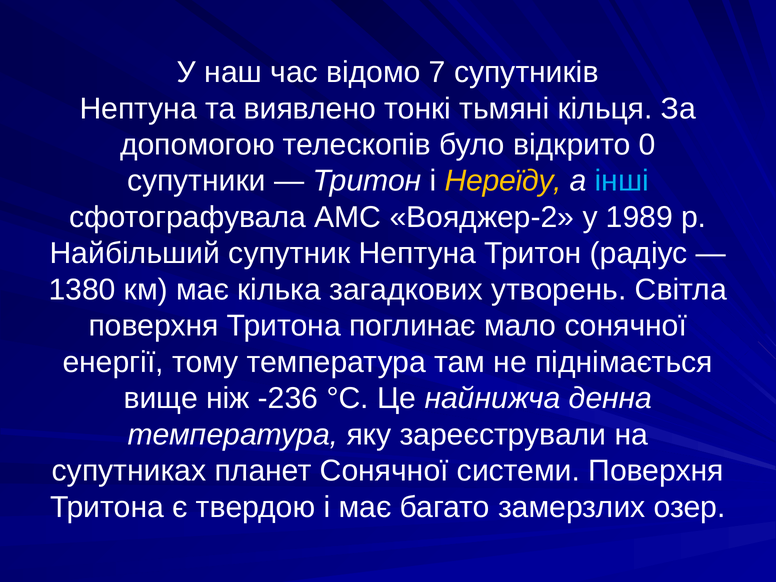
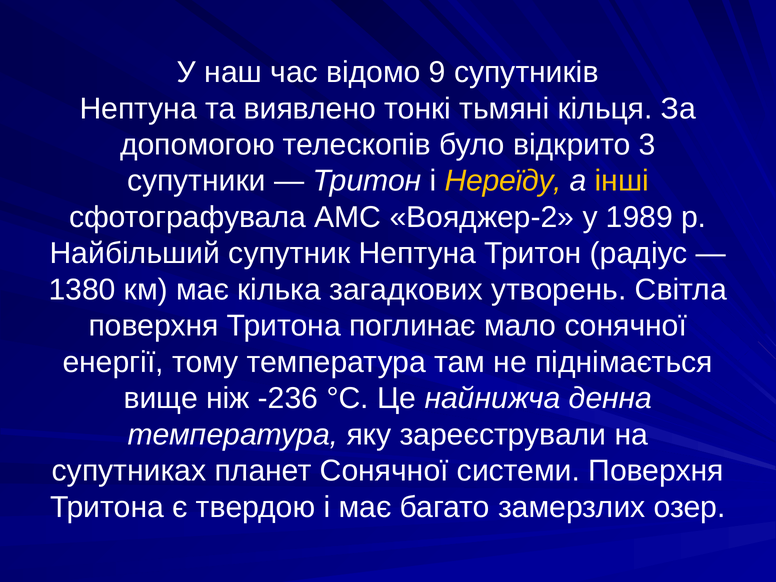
7: 7 -> 9
0: 0 -> 3
інші colour: light blue -> yellow
